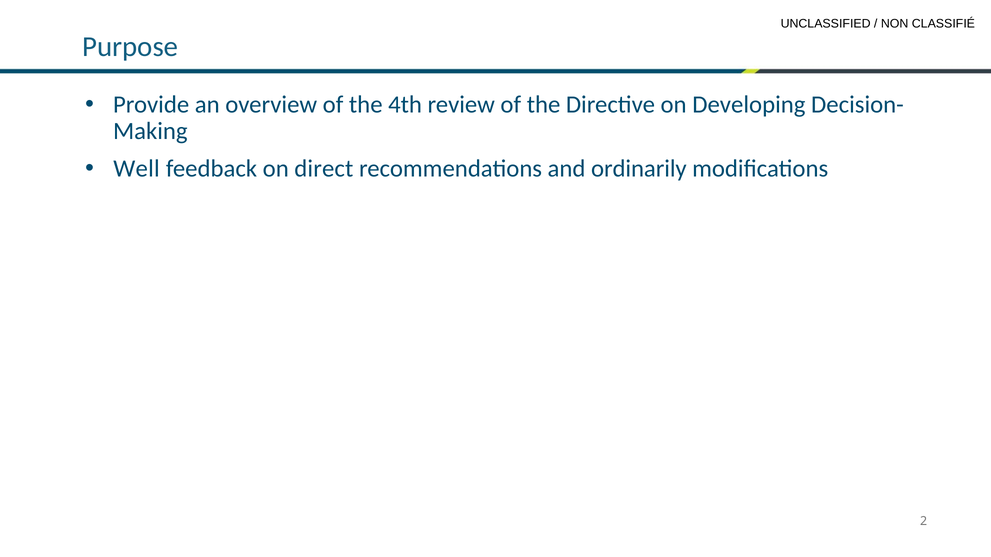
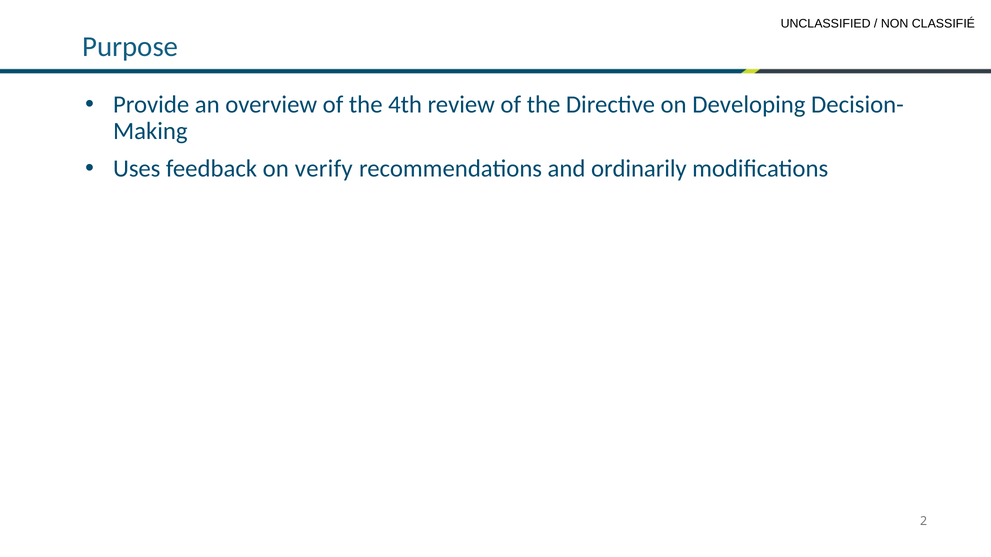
Well: Well -> Uses
direct: direct -> verify
